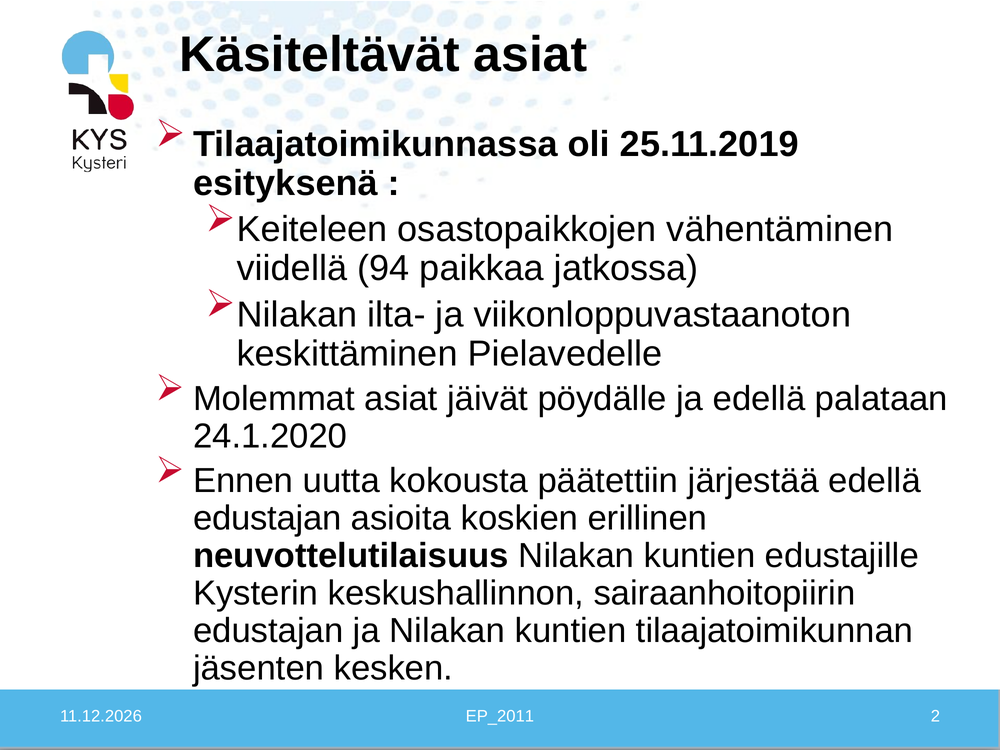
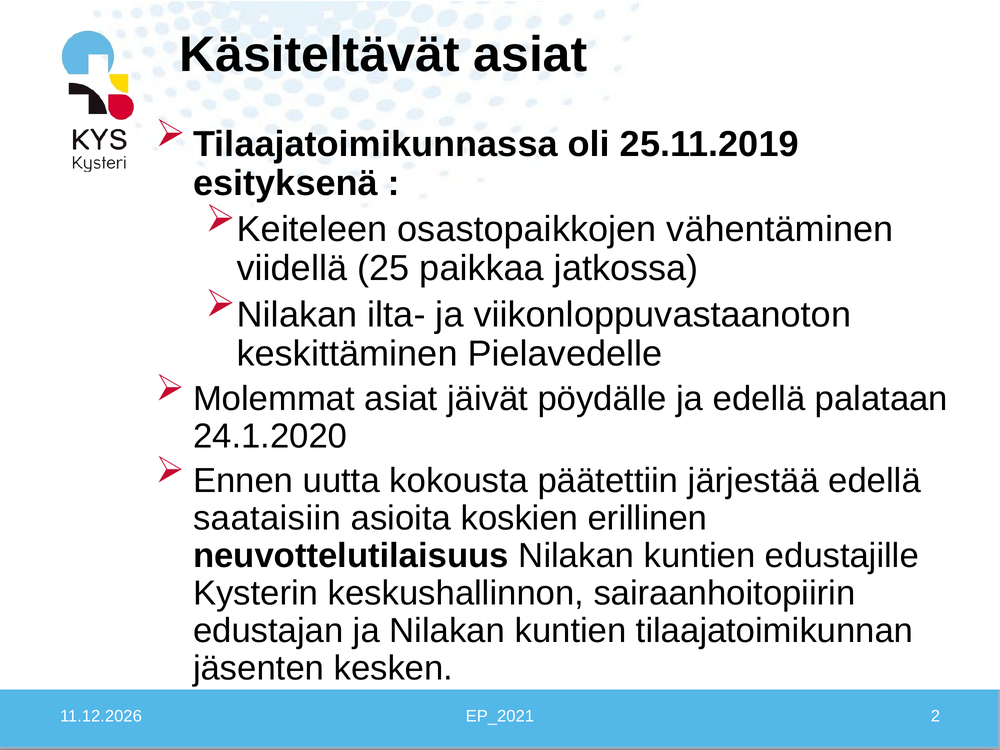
94: 94 -> 25
edustajan at (267, 518): edustajan -> saataisiin
EP_2011: EP_2011 -> EP_2021
